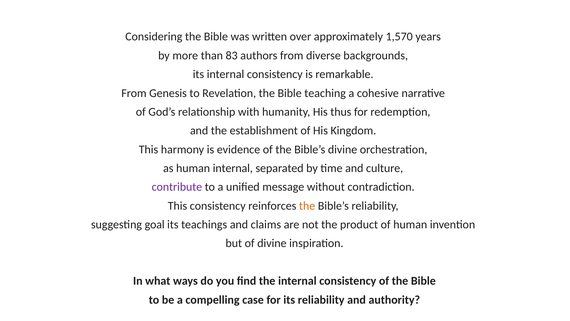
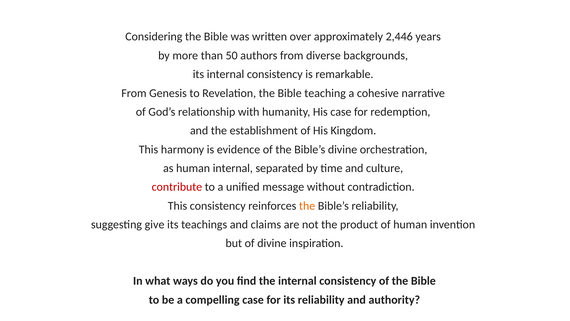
1,570: 1,570 -> 2,446
83: 83 -> 50
His thus: thus -> case
contribute colour: purple -> red
goal: goal -> give
